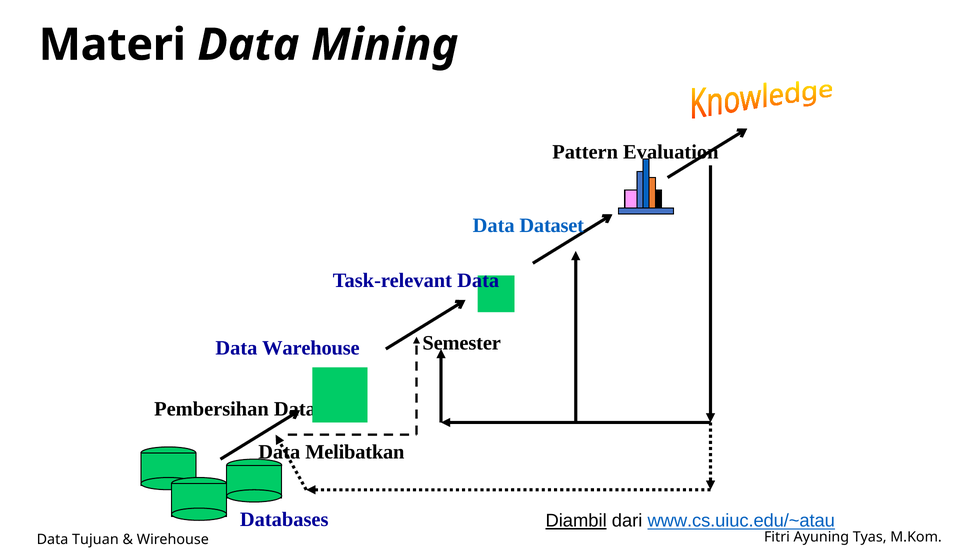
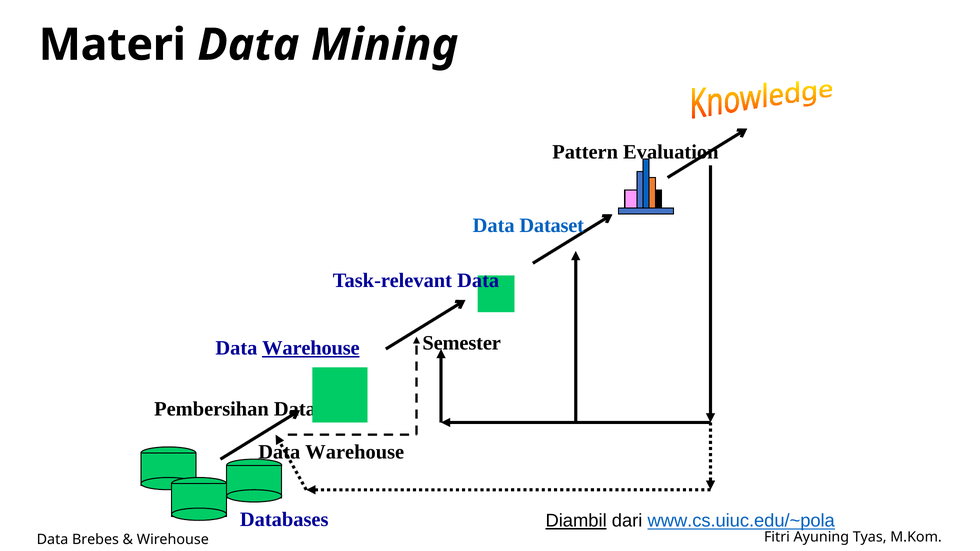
Warehouse at (311, 348) underline: none -> present
Melibatkan at (355, 452): Melibatkan -> Warehouse
www.cs.uiuc.edu/~atau: www.cs.uiuc.edu/~atau -> www.cs.uiuc.edu/~pola
Tujuan: Tujuan -> Brebes
